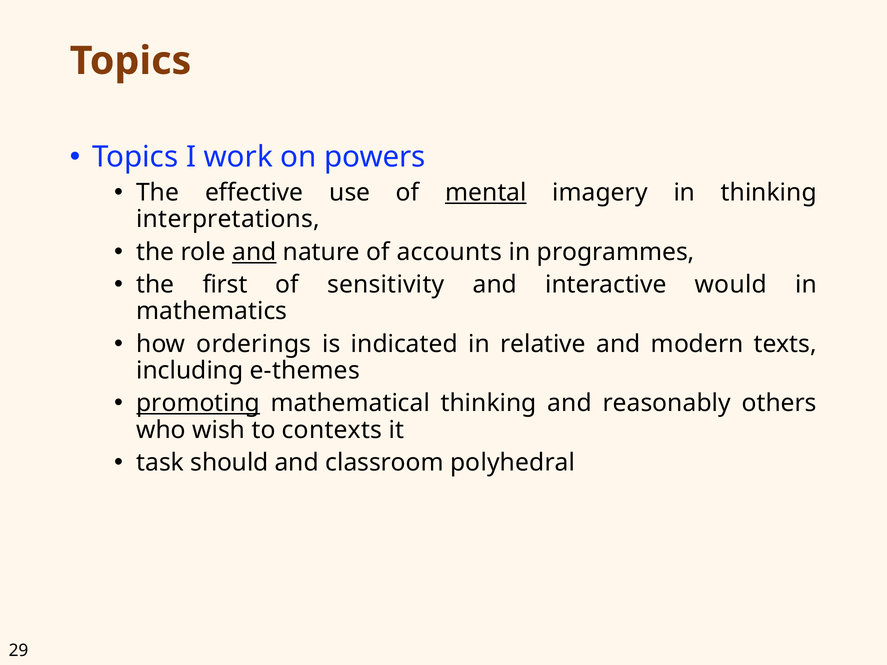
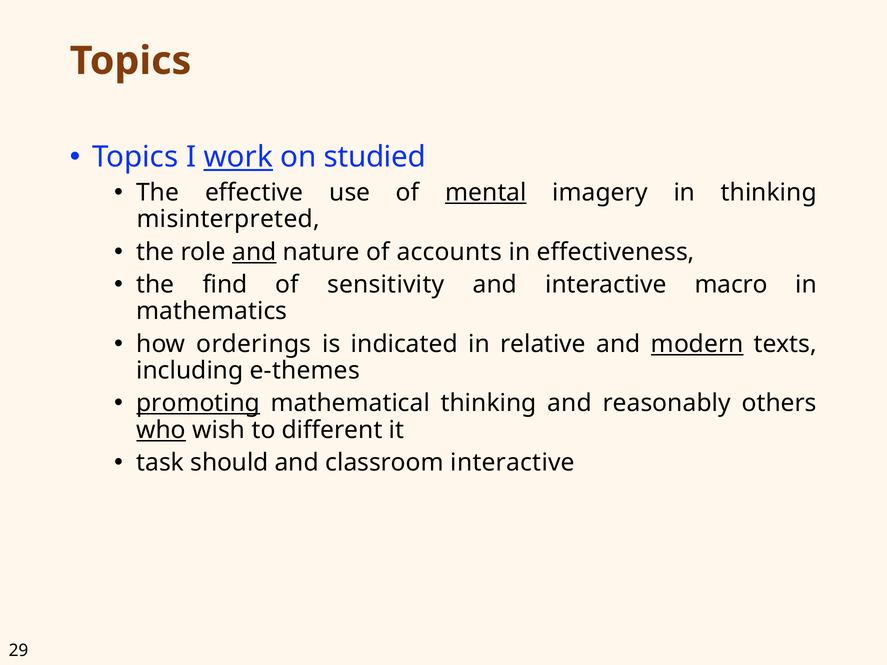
work underline: none -> present
powers: powers -> studied
interpretations: interpretations -> misinterpreted
programmes: programmes -> effectiveness
first: first -> find
would: would -> macro
modern underline: none -> present
who underline: none -> present
contexts: contexts -> different
classroom polyhedral: polyhedral -> interactive
